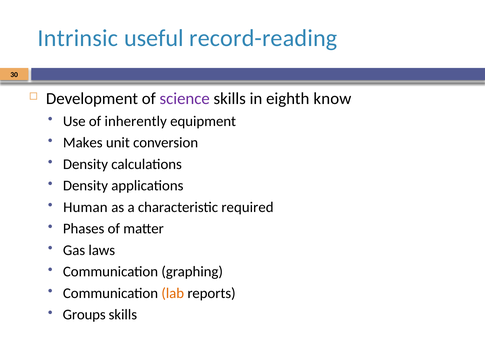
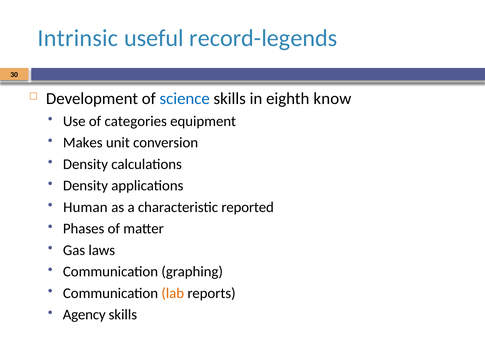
record-reading: record-reading -> record-legends
science colour: purple -> blue
inherently: inherently -> categories
required: required -> reported
Groups: Groups -> Agency
